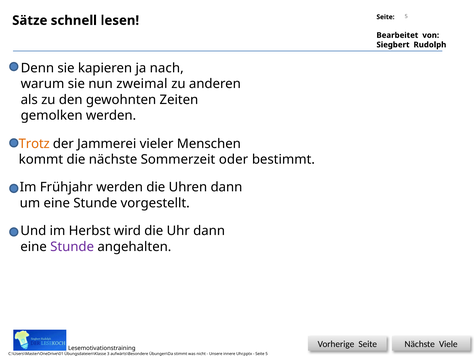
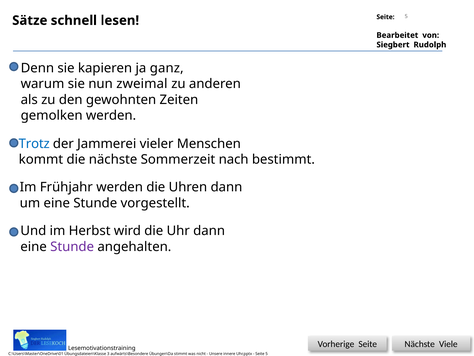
nach: nach -> ganz
Trotz colour: orange -> blue
oder: oder -> nach
